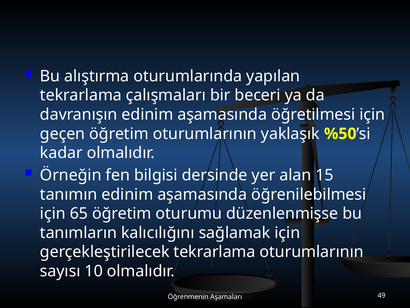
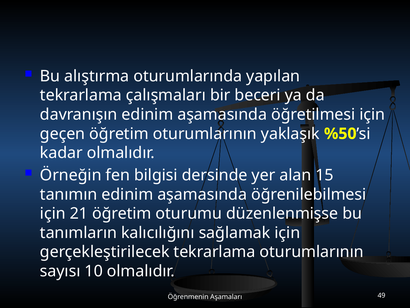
65: 65 -> 21
